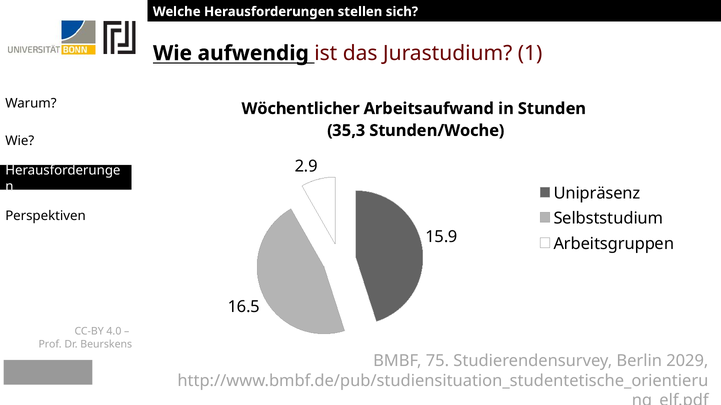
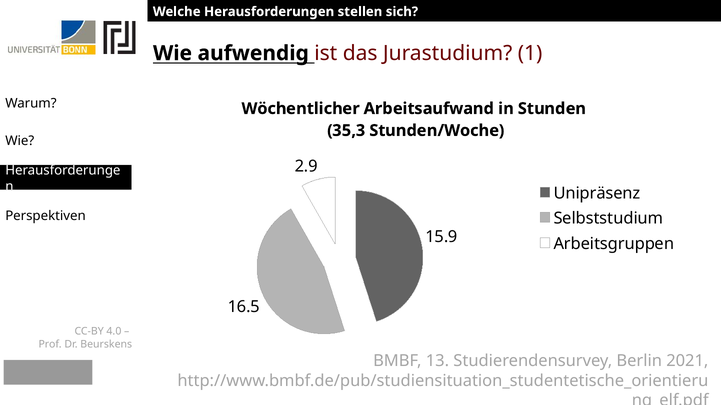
75: 75 -> 13
2029: 2029 -> 2021
